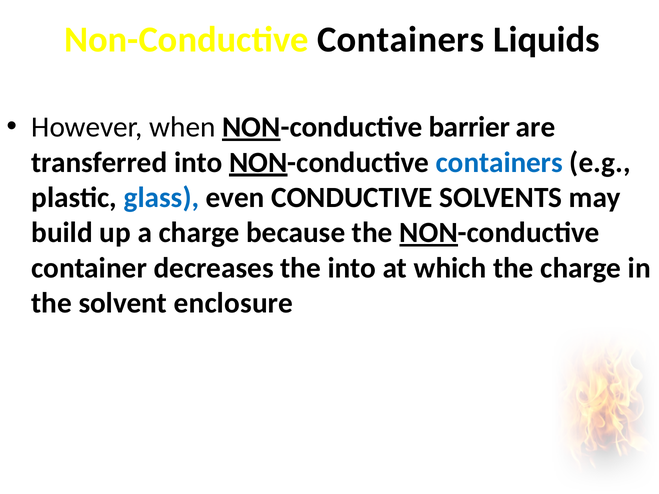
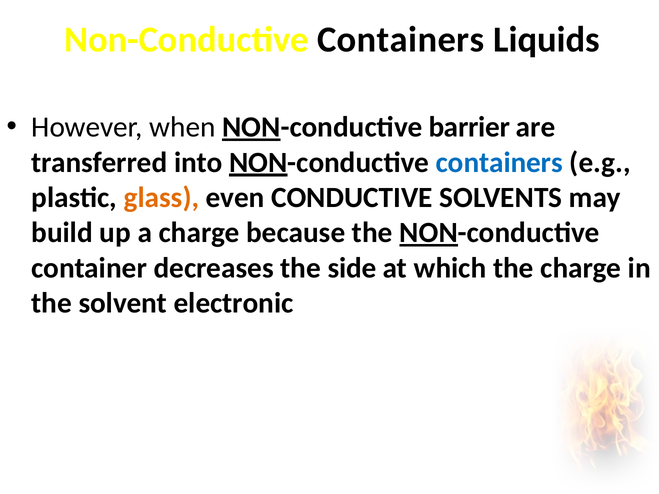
glass colour: blue -> orange
the into: into -> side
enclosure: enclosure -> electronic
